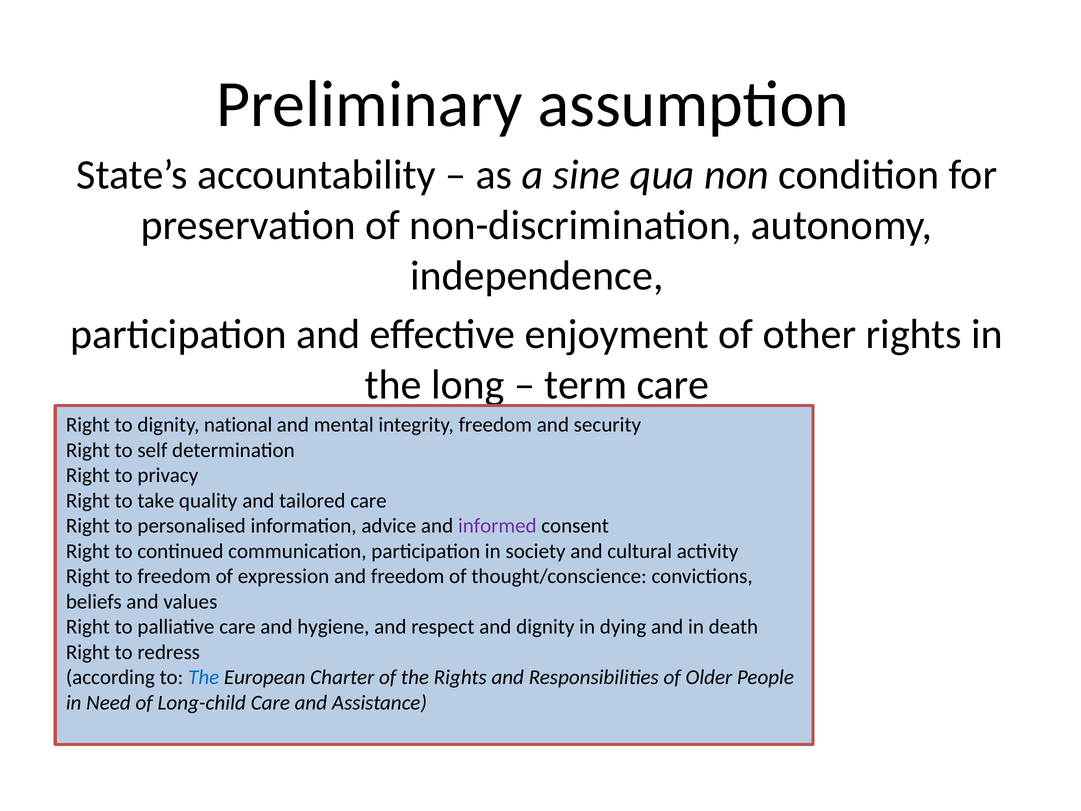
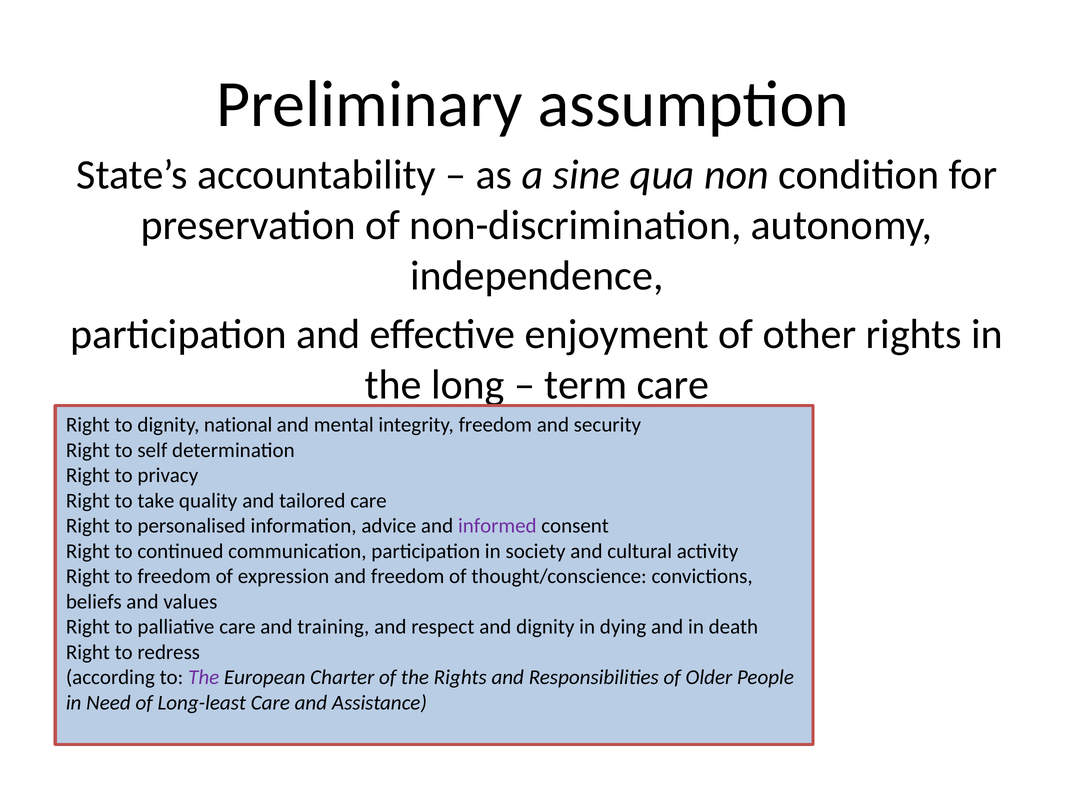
hygiene: hygiene -> training
The at (204, 677) colour: blue -> purple
Long-child: Long-child -> Long-least
